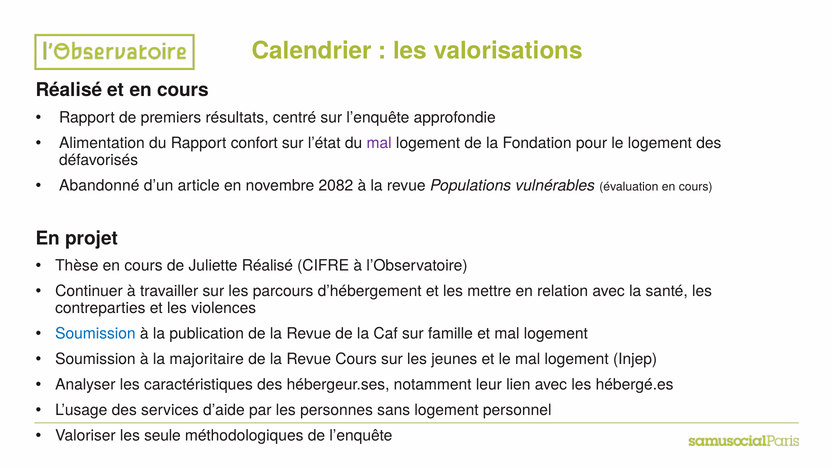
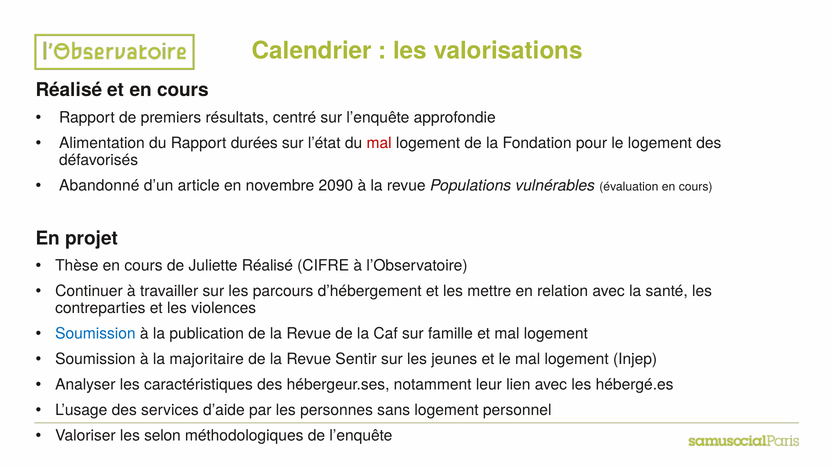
confort: confort -> durées
mal at (379, 143) colour: purple -> red
2082: 2082 -> 2090
Revue Cours: Cours -> Sentir
seule: seule -> selon
